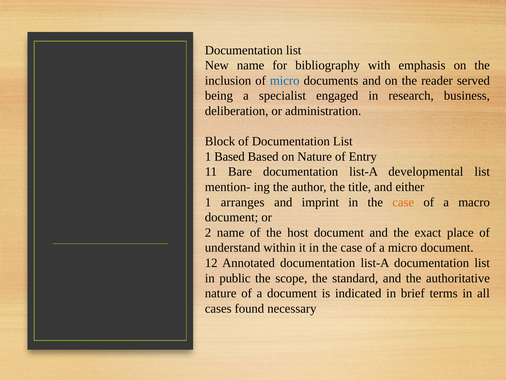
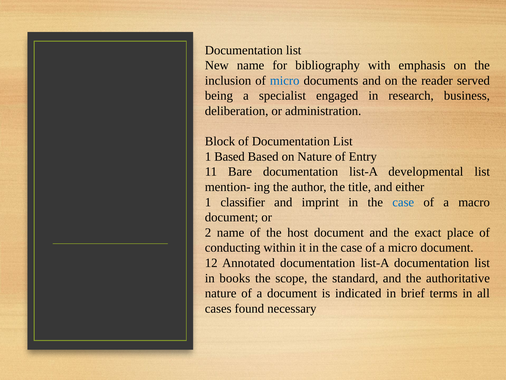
arranges: arranges -> classifier
case at (403, 202) colour: orange -> blue
understand: understand -> conducting
public: public -> books
